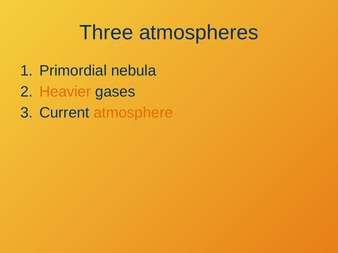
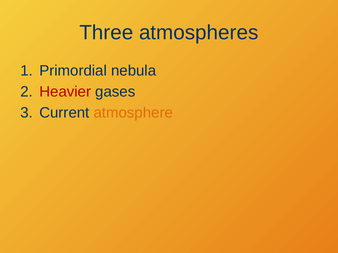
Heavier colour: orange -> red
